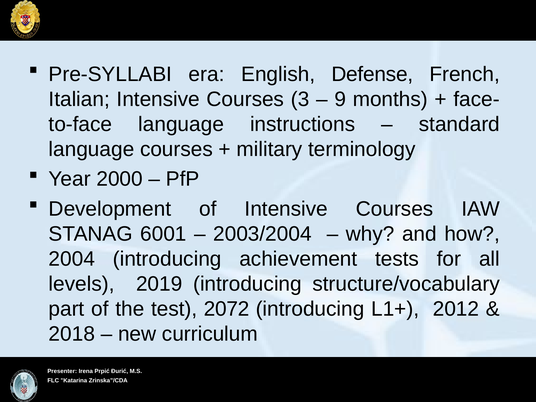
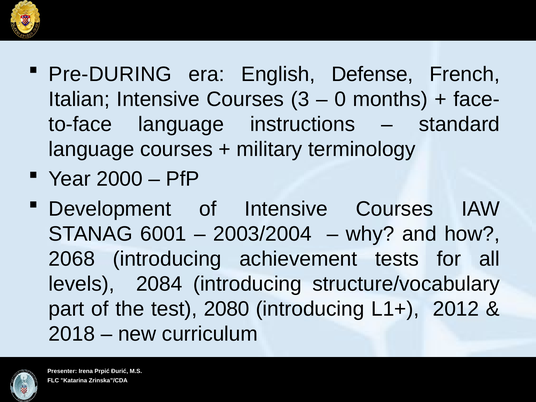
Pre-SYLLABI: Pre-SYLLABI -> Pre-DURING
9: 9 -> 0
2004: 2004 -> 2068
2019: 2019 -> 2084
2072: 2072 -> 2080
